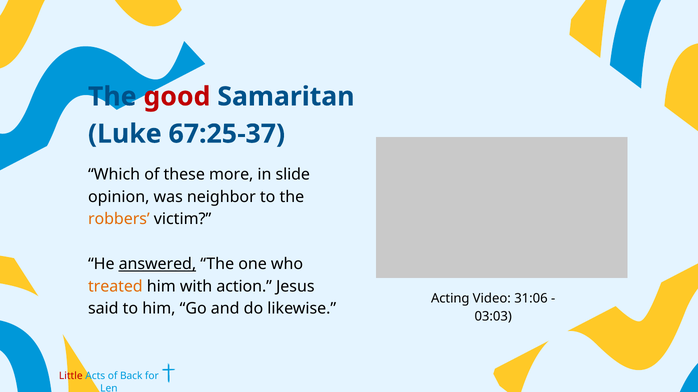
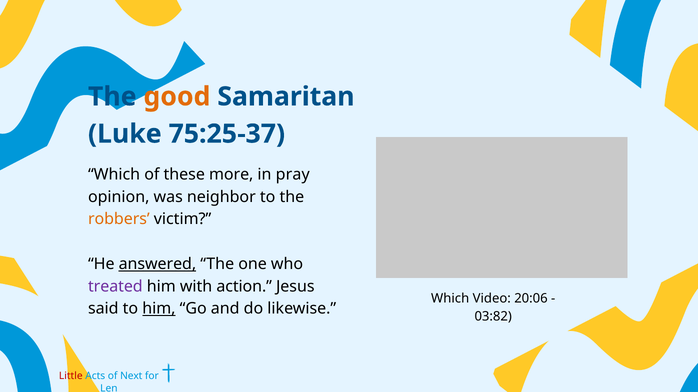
good colour: red -> orange
67:25-37: 67:25-37 -> 75:25-37
slide: slide -> pray
treated colour: orange -> purple
Acting at (450, 299): Acting -> Which
31:06: 31:06 -> 20:06
him at (159, 309) underline: none -> present
03:03: 03:03 -> 03:82
Back: Back -> Next
